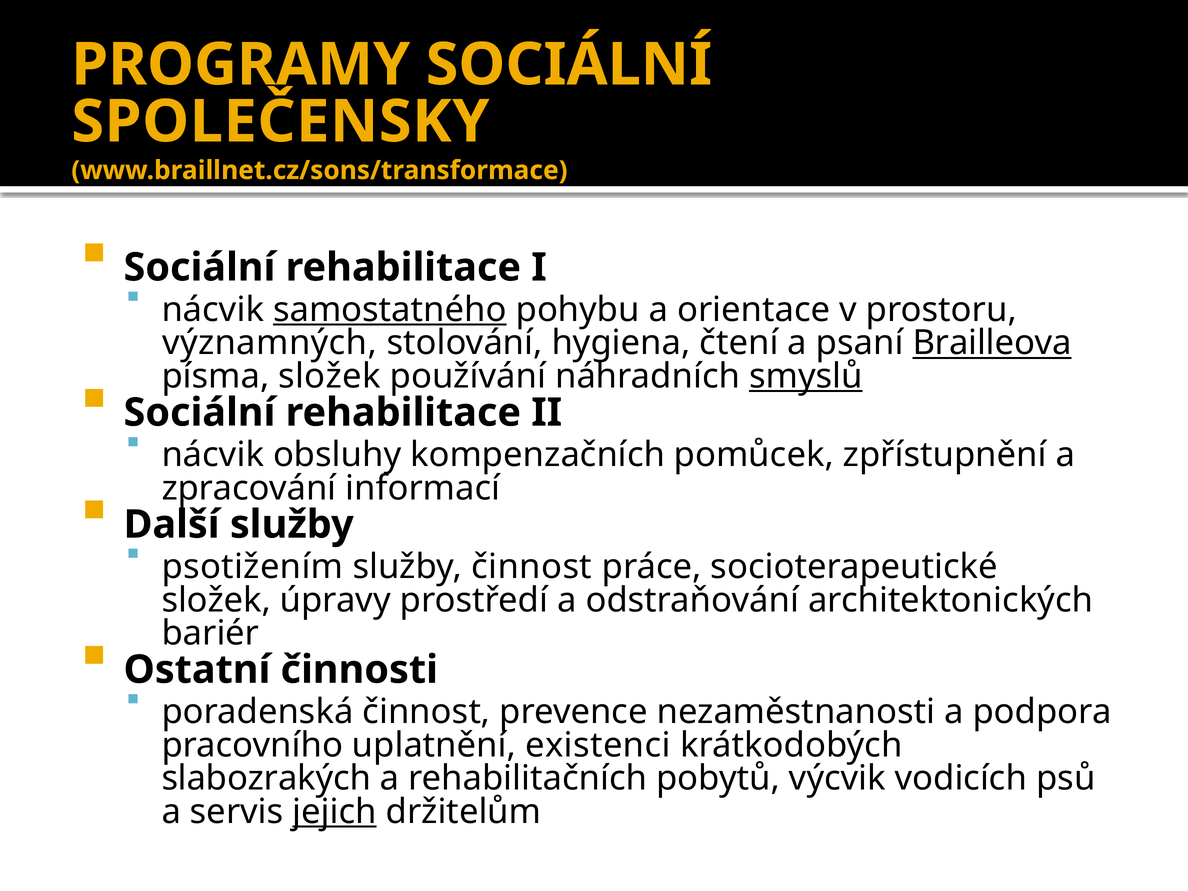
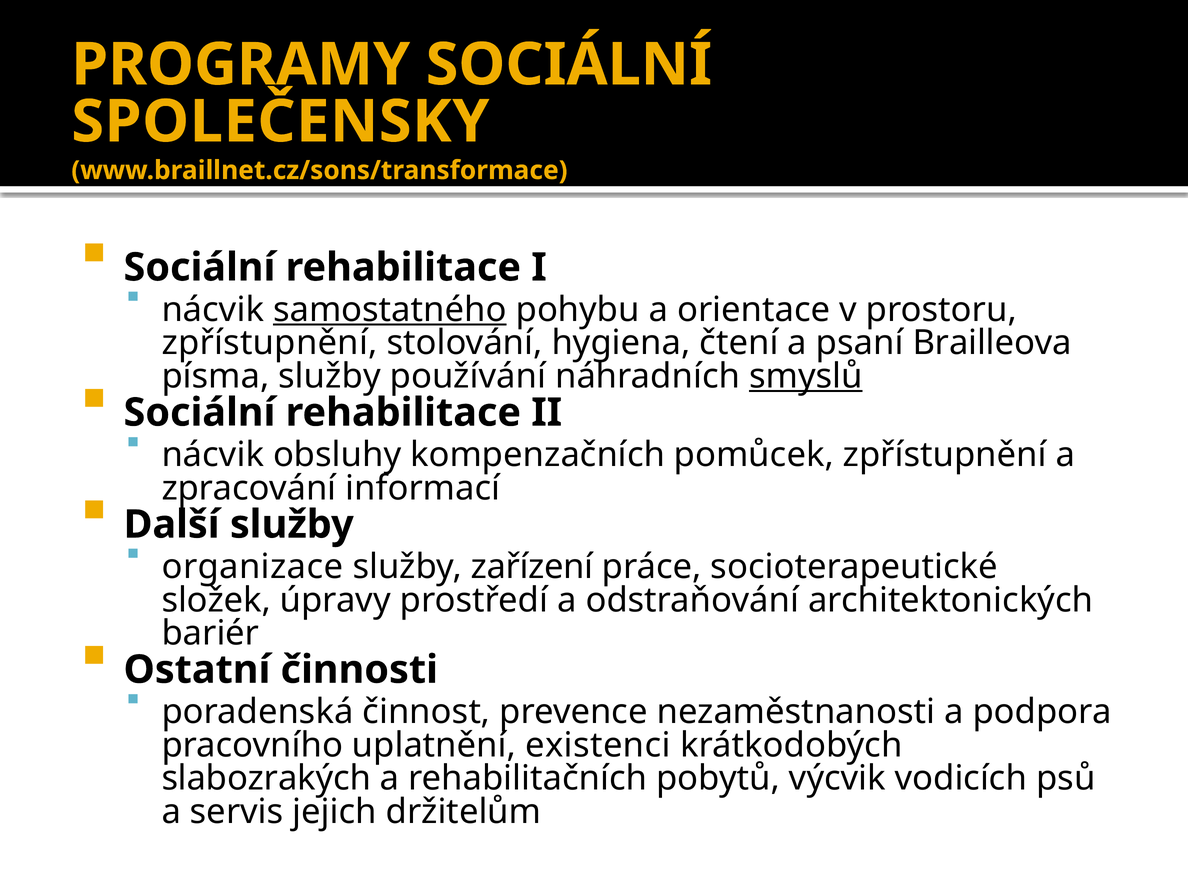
významných at (269, 343): významných -> zpřístupnění
Brailleova underline: present -> none
písma složek: složek -> služby
psotižením: psotižením -> organizace
služby činnost: činnost -> zařízení
jejich underline: present -> none
